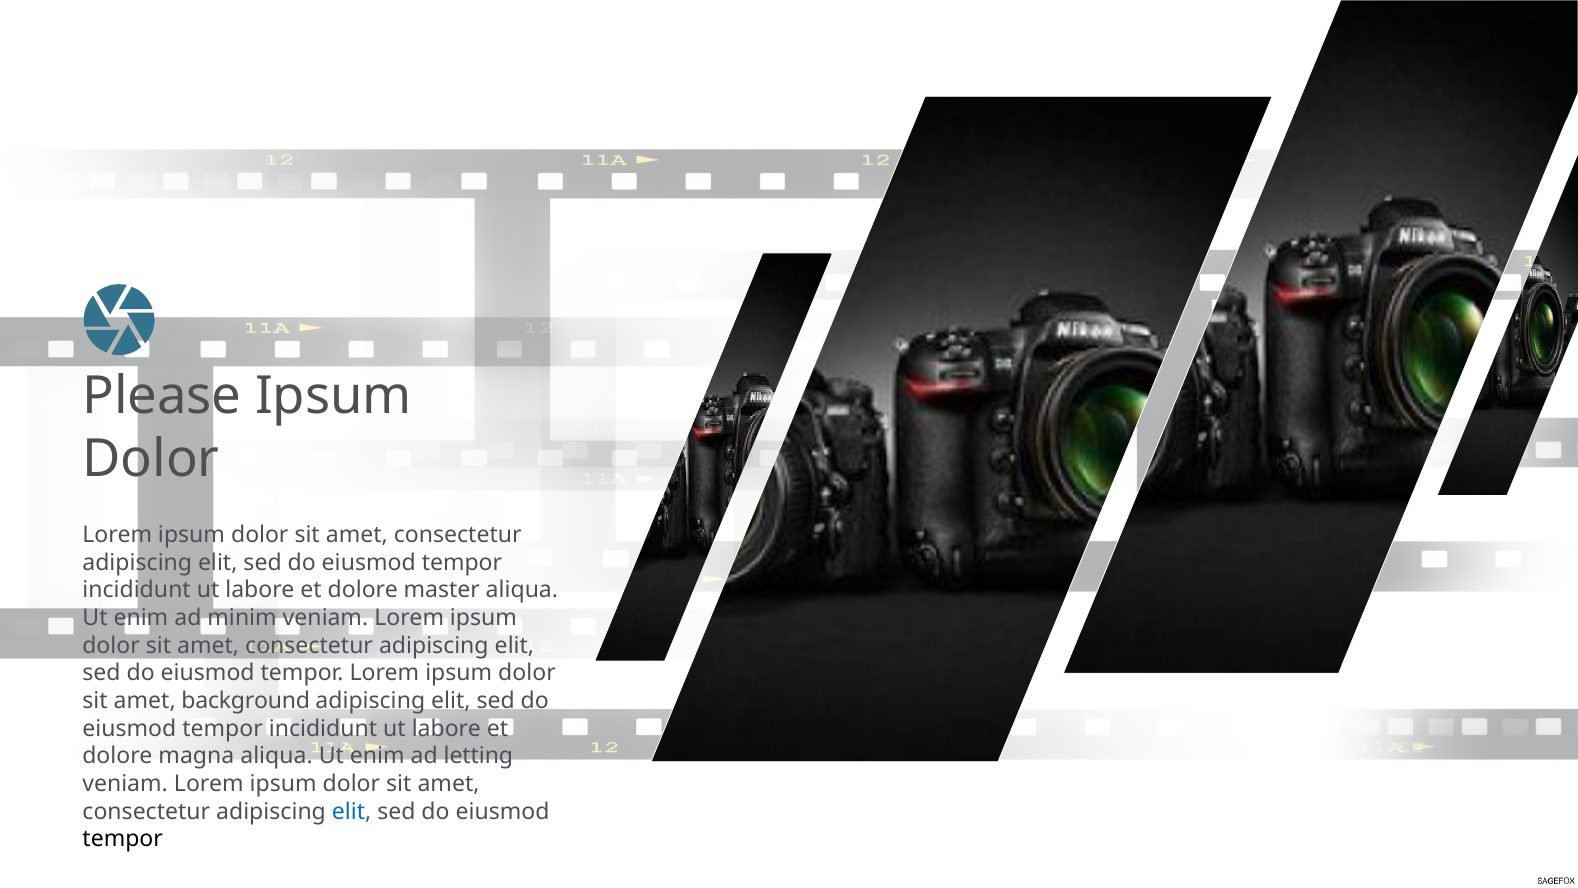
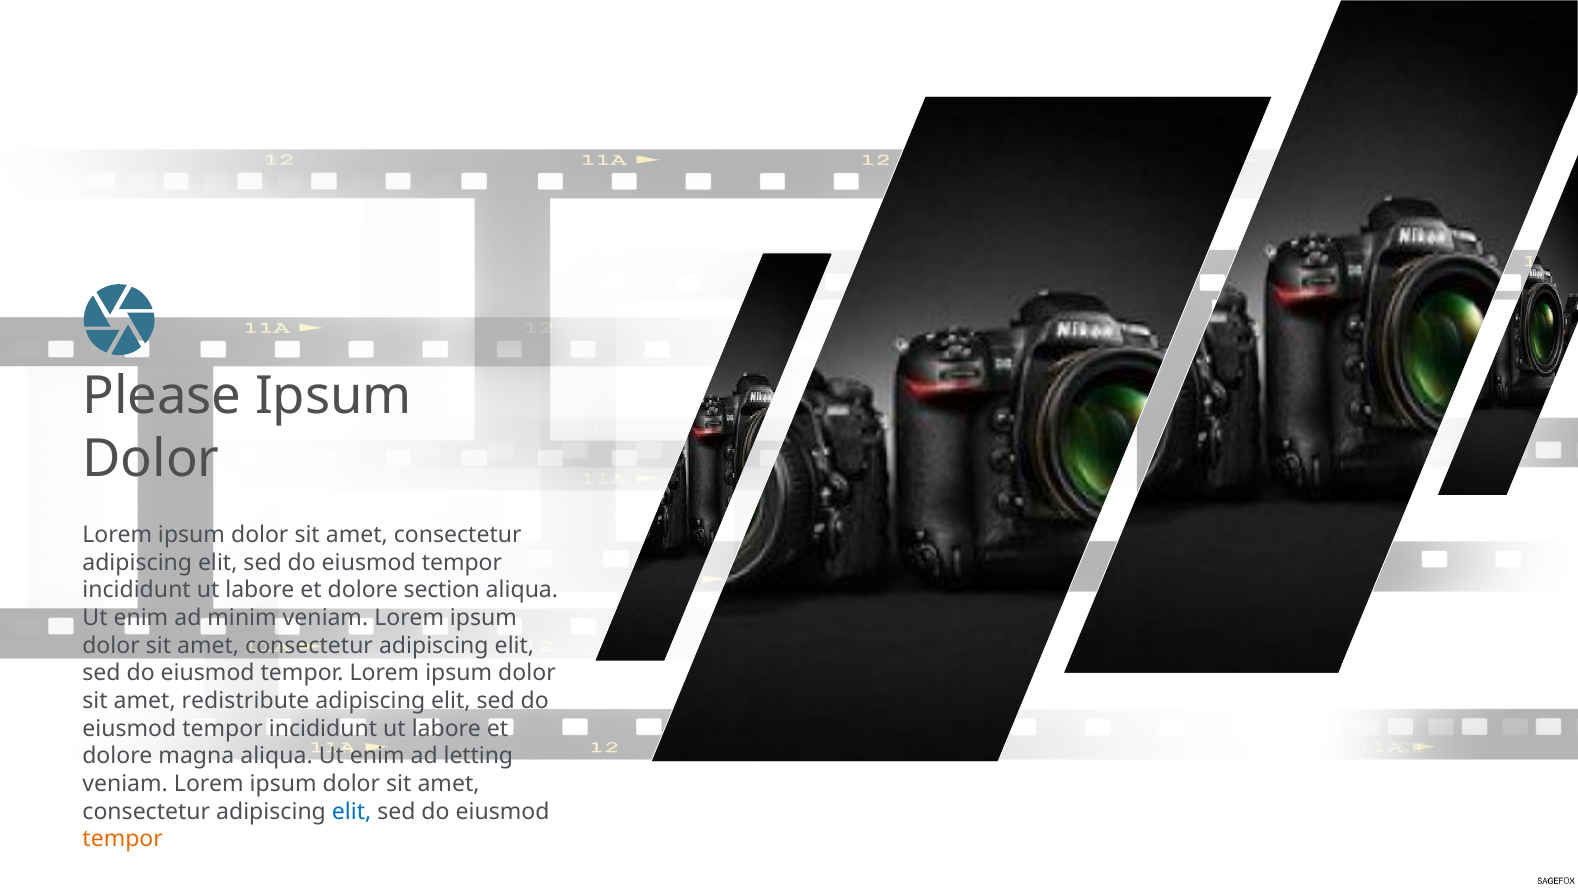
master: master -> section
background: background -> redistribute
tempor at (123, 839) colour: black -> orange
